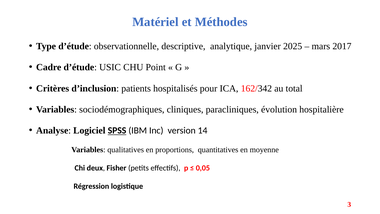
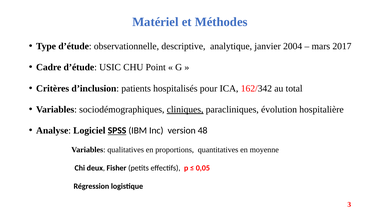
2025: 2025 -> 2004
cliniques underline: none -> present
14: 14 -> 48
